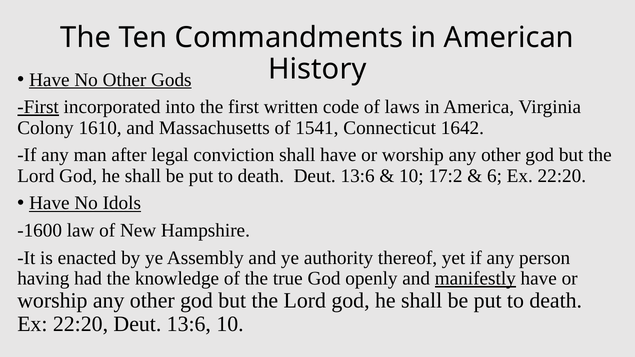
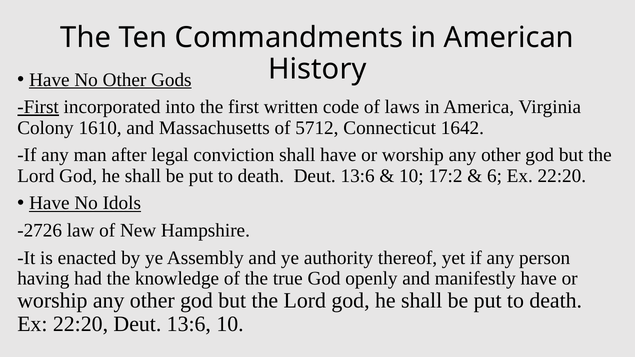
1541: 1541 -> 5712
-1600: -1600 -> -2726
manifestly underline: present -> none
